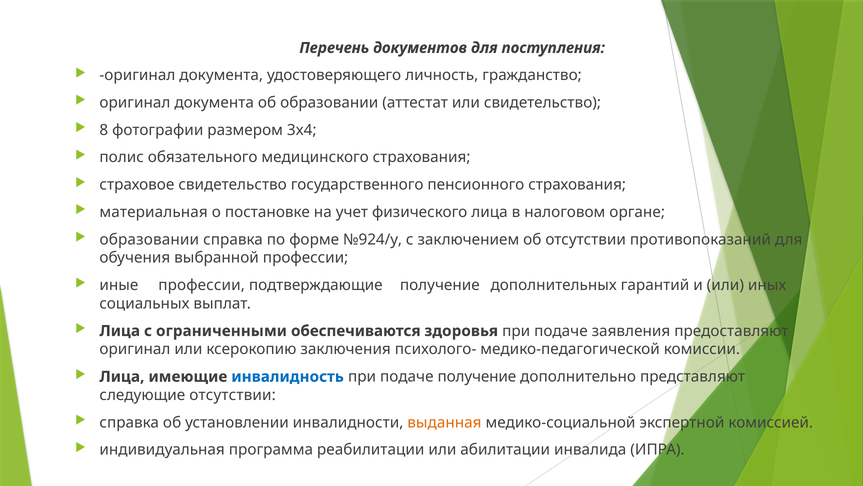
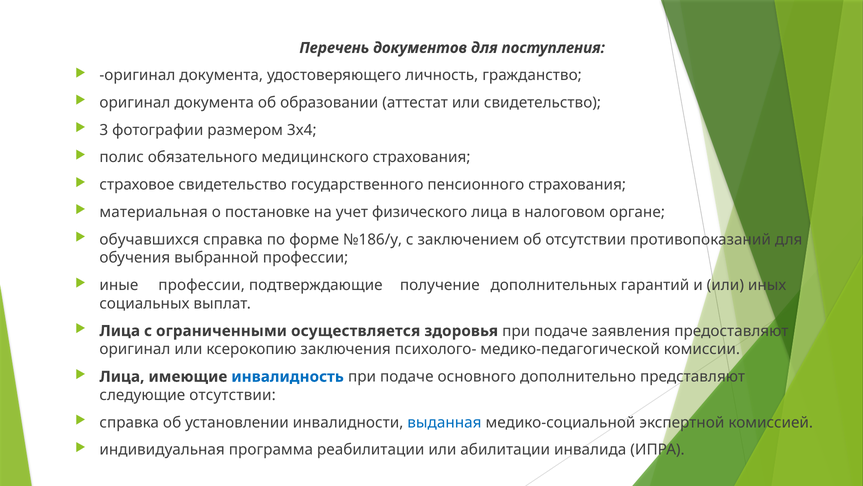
8: 8 -> 3
образовании at (149, 239): образовании -> обучавшихся
№924/у: №924/у -> №186/у
обеспечиваются: обеспечиваются -> осуществляется
подаче получение: получение -> основного
выданная colour: orange -> blue
